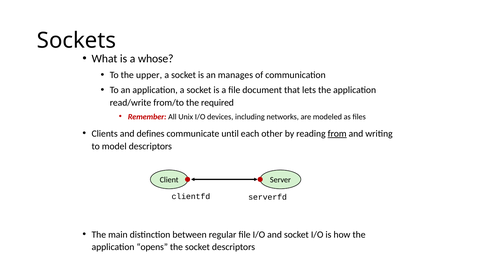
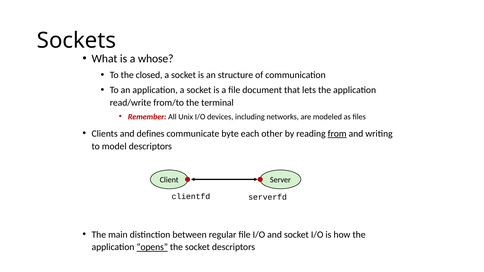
upper: upper -> closed
manages: manages -> structure
required: required -> terminal
until: until -> byte
opens underline: none -> present
